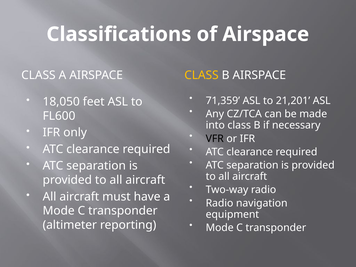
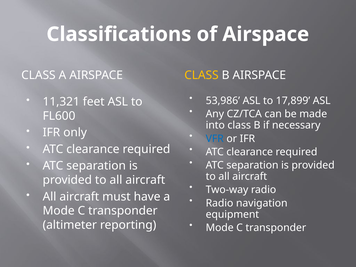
71,359: 71,359 -> 53,986
21,201: 21,201 -> 17,899
18,050: 18,050 -> 11,321
VFR colour: black -> blue
